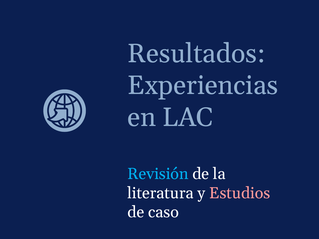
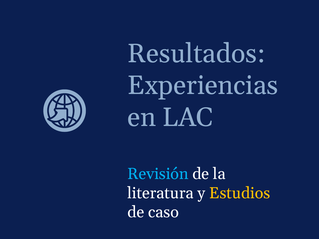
Estudios colour: pink -> yellow
